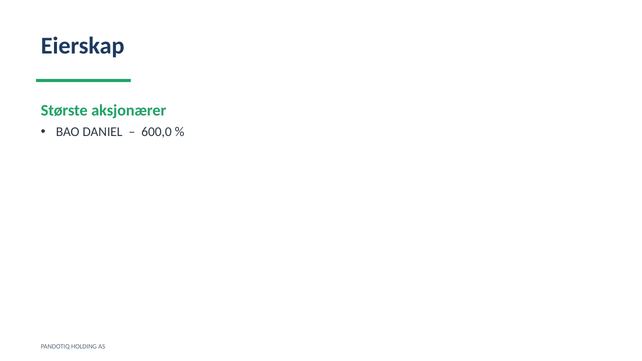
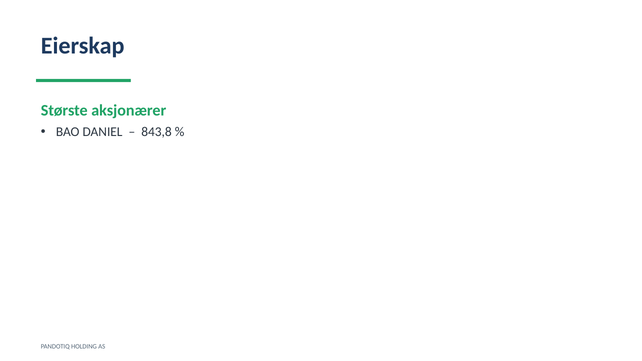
600,0: 600,0 -> 843,8
